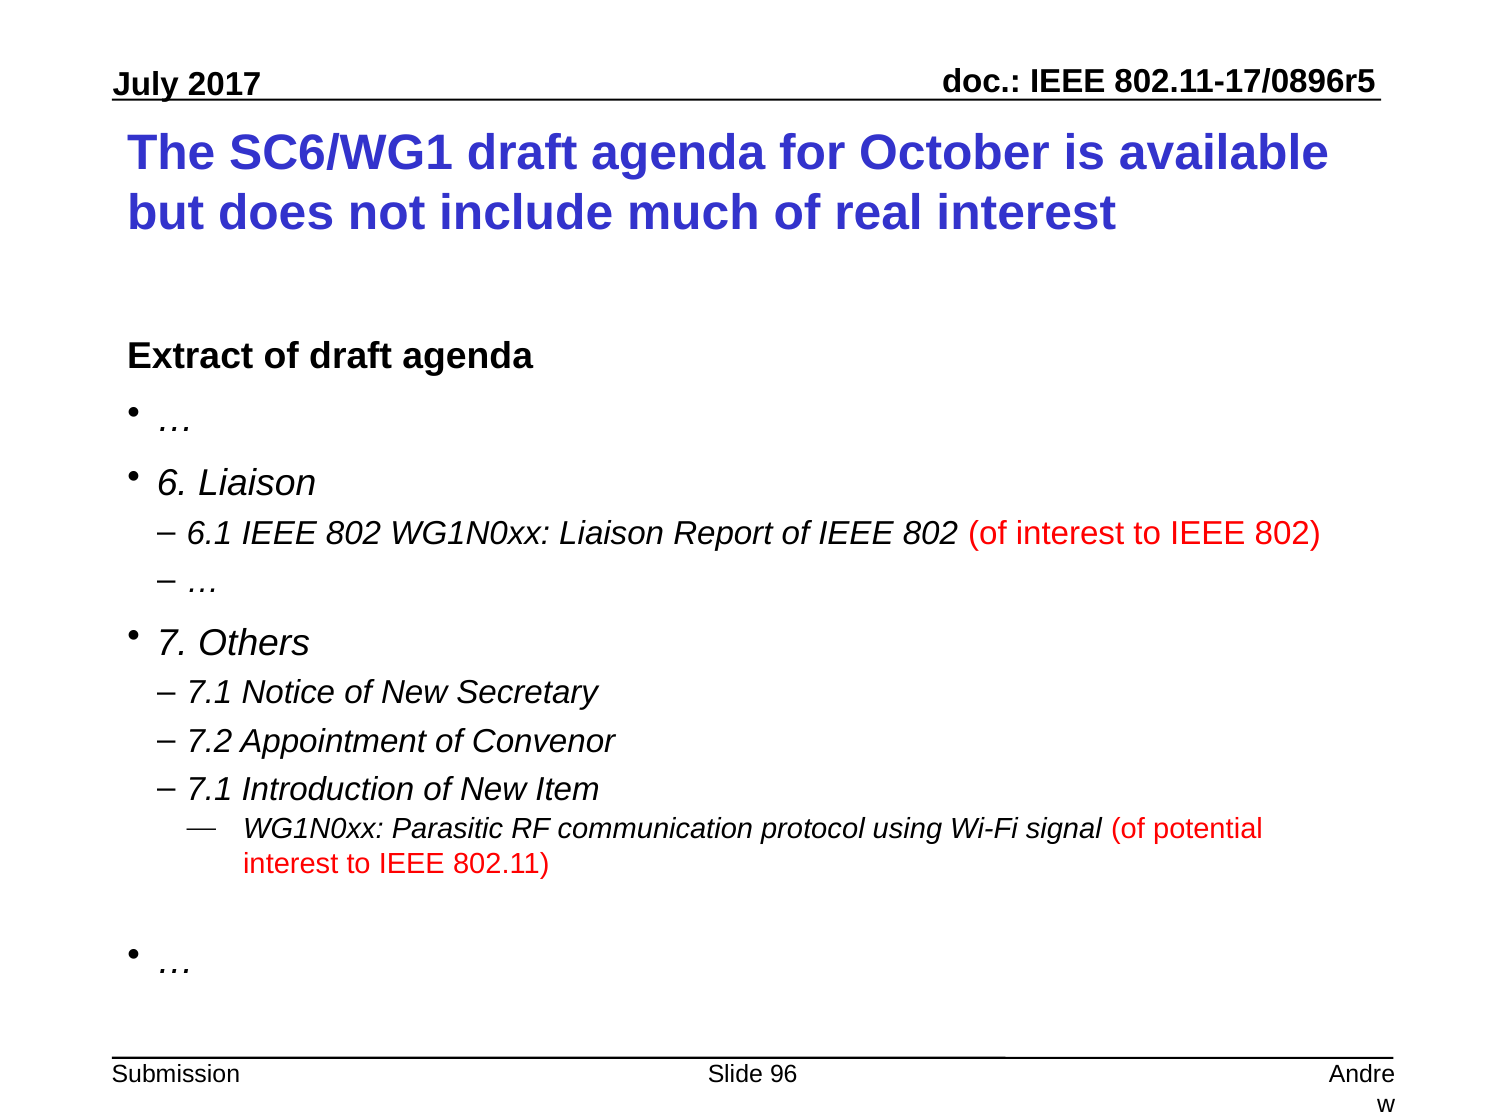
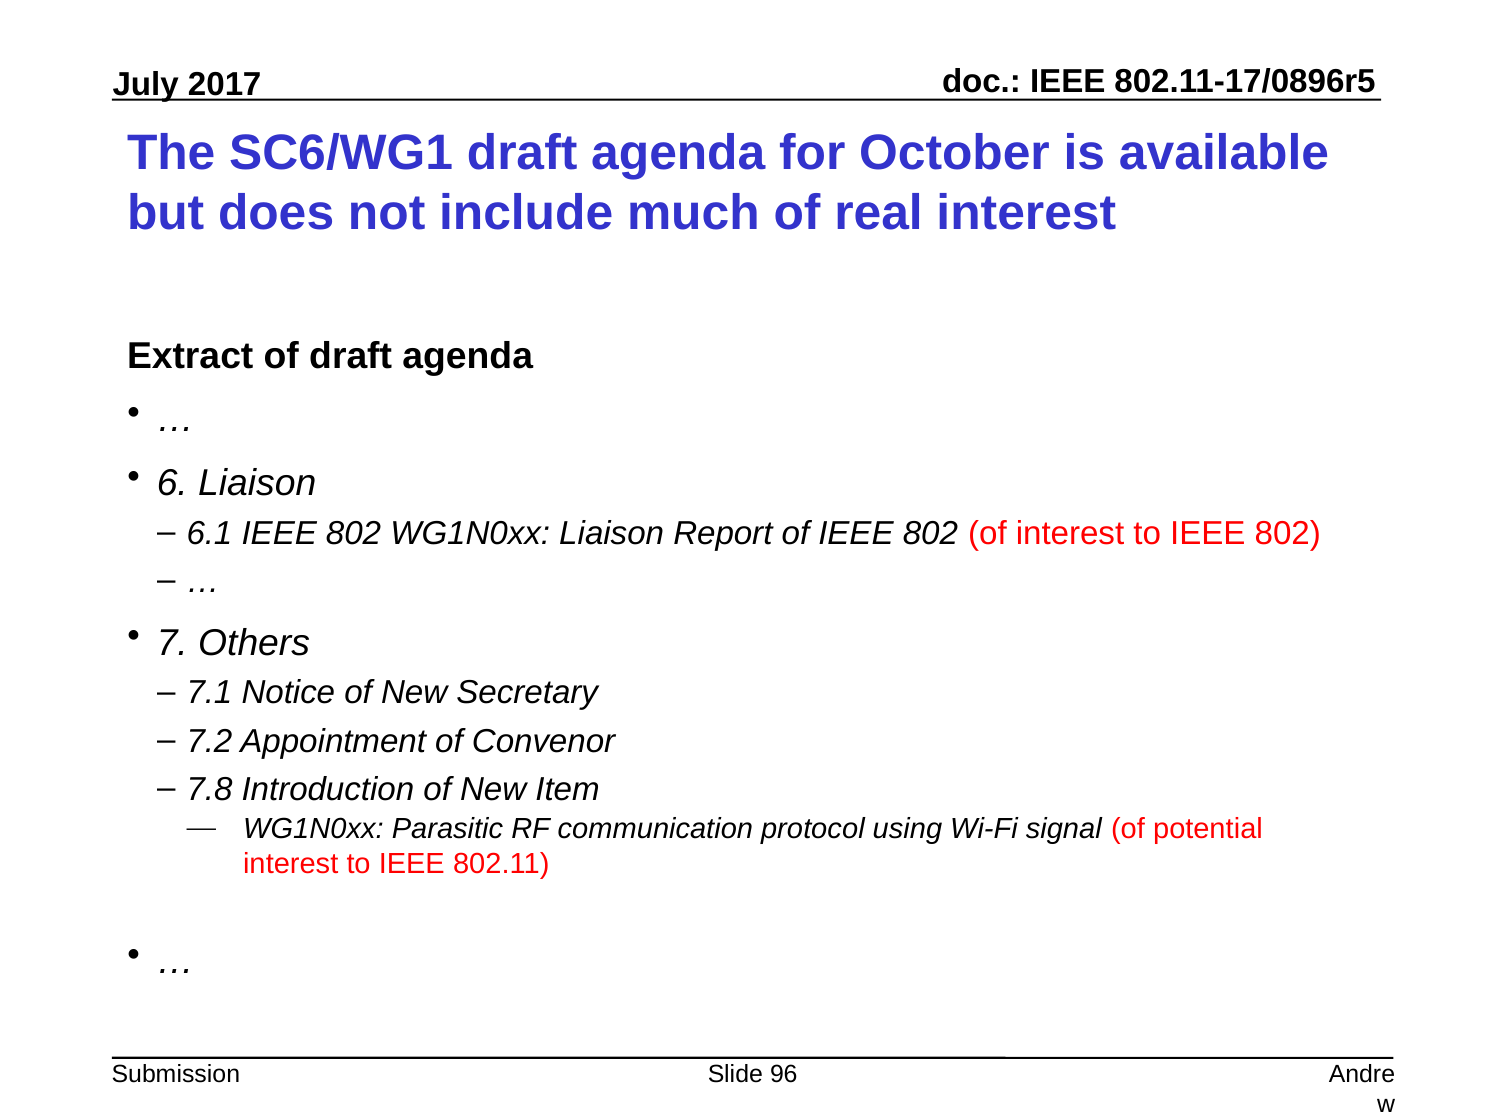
7.1 at (210, 789): 7.1 -> 7.8
